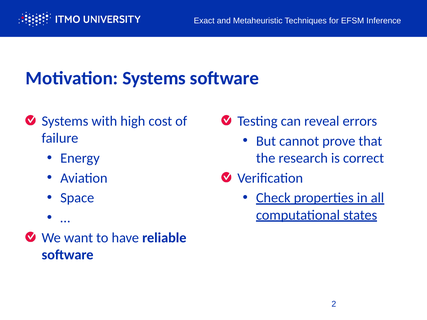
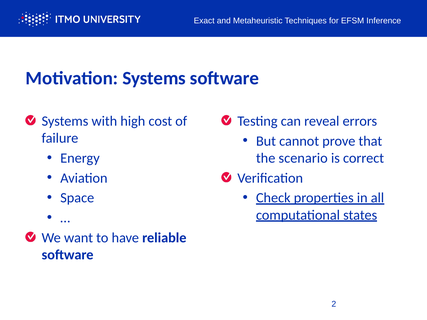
research: research -> scenario
